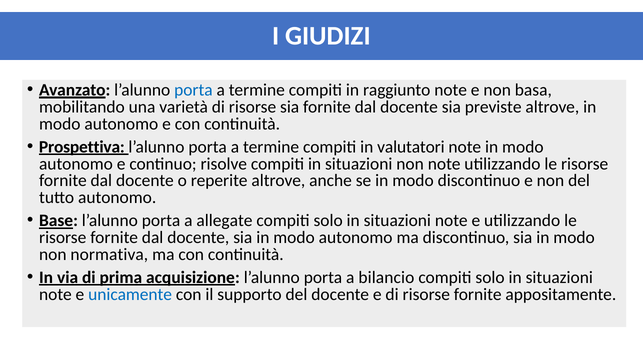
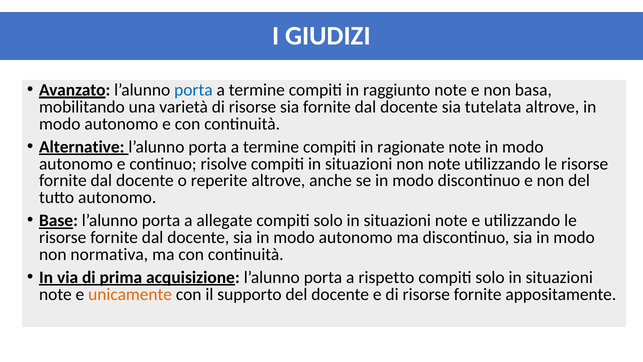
previste: previste -> tutelata
Prospettiva: Prospettiva -> Alternative
valutatori: valutatori -> ragionate
bilancio: bilancio -> rispetto
unicamente colour: blue -> orange
